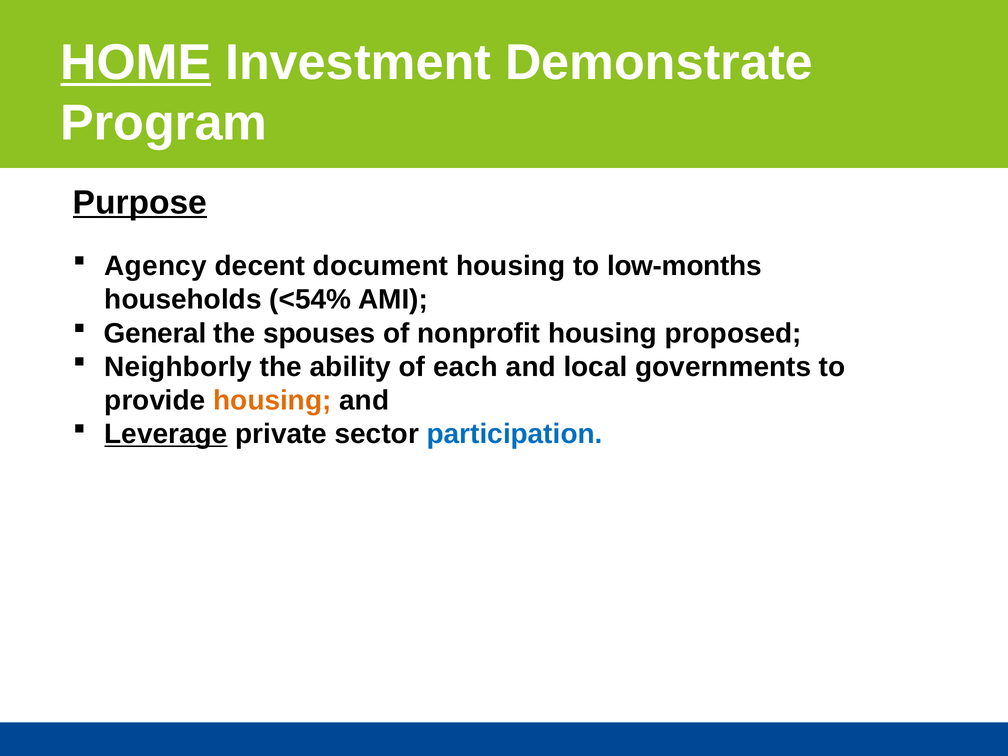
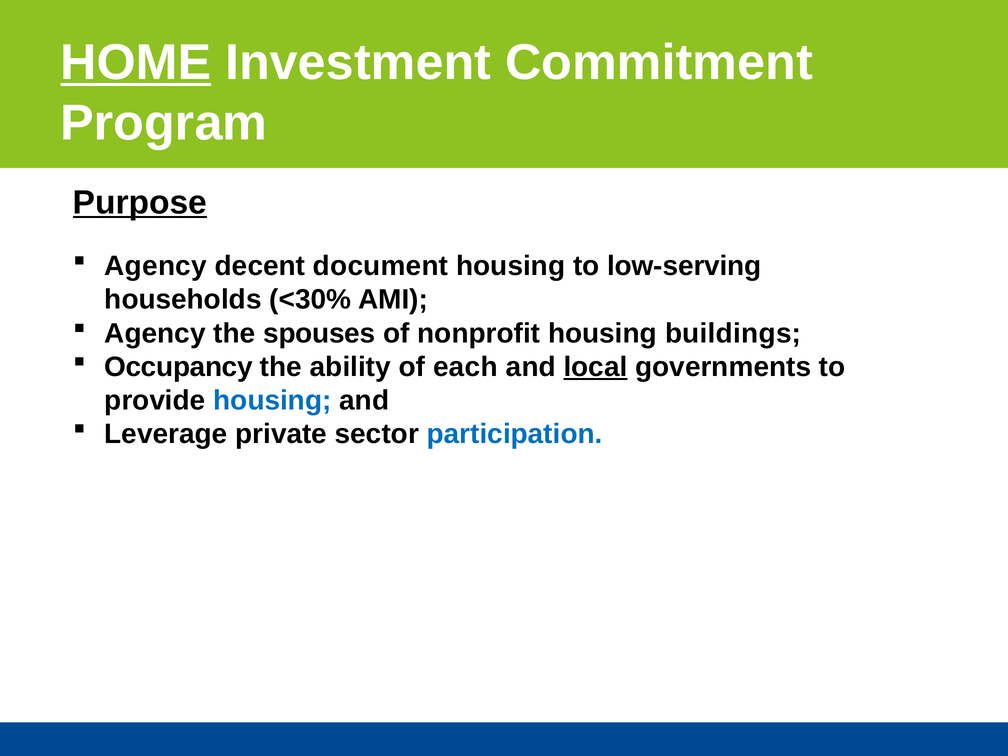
Demonstrate: Demonstrate -> Commitment
low-months: low-months -> low-serving
<54%: <54% -> <30%
General at (155, 333): General -> Agency
proposed: proposed -> buildings
Neighborly: Neighborly -> Occupancy
local underline: none -> present
housing at (272, 401) colour: orange -> blue
Leverage underline: present -> none
